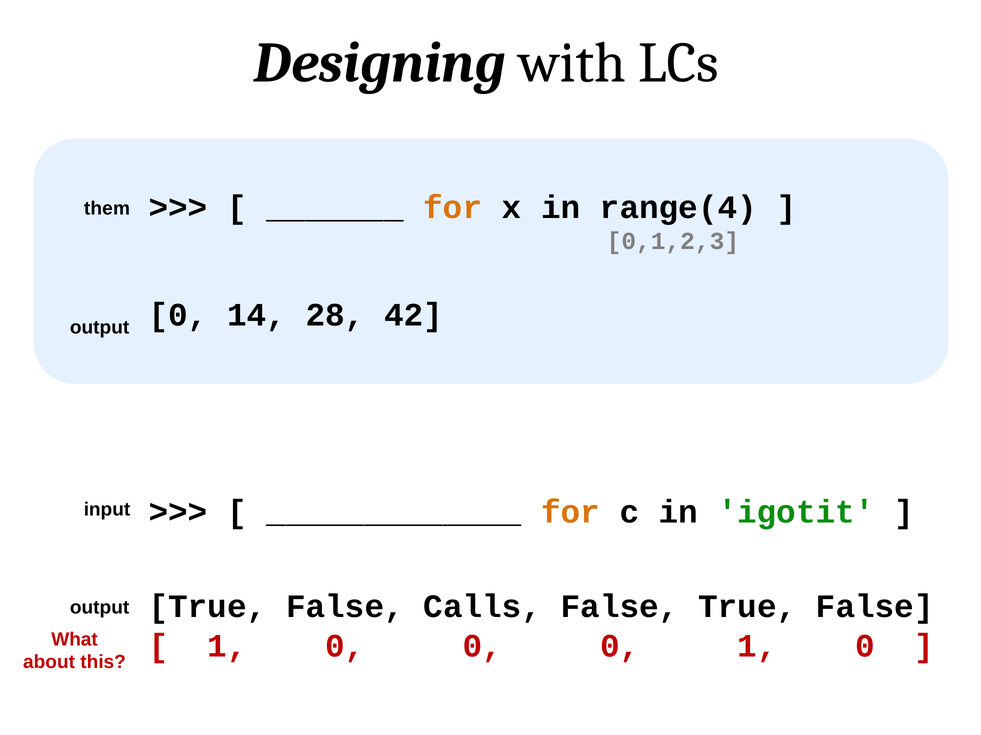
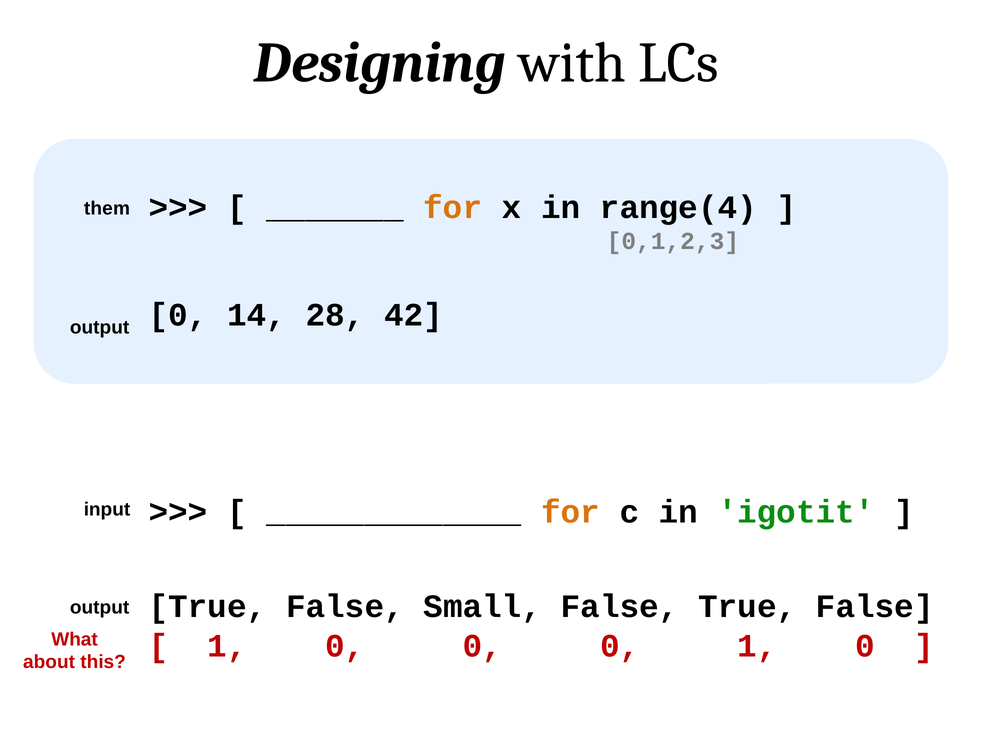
Calls: Calls -> Small
